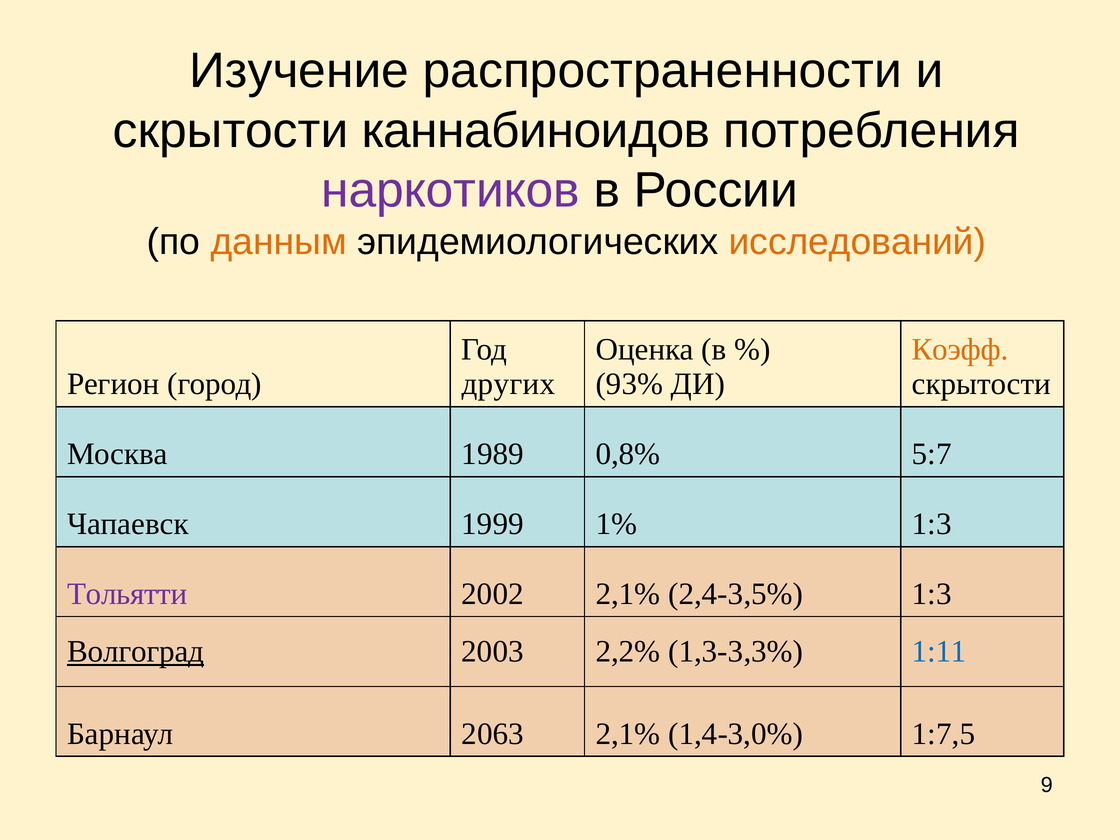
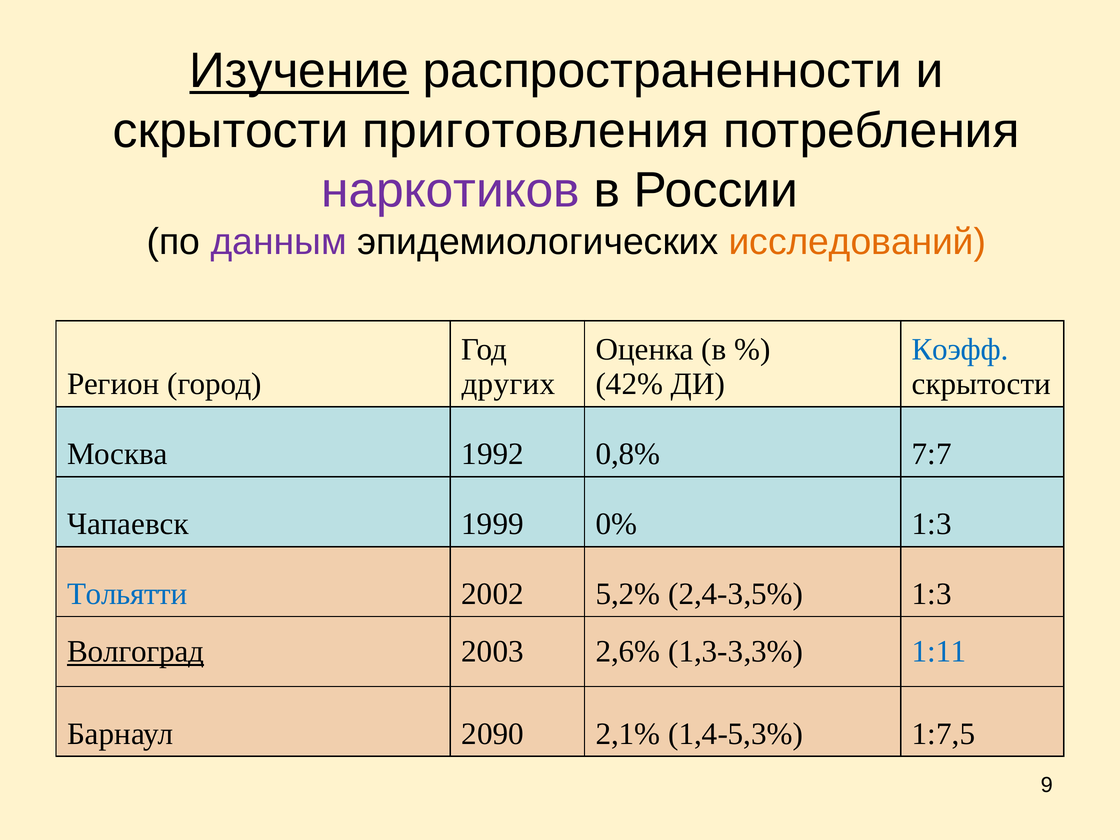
Изучение underline: none -> present
каннабиноидов: каннабиноидов -> приготовления
данным colour: orange -> purple
Коэфф colour: orange -> blue
93%: 93% -> 42%
1989: 1989 -> 1992
5:7: 5:7 -> 7:7
1%: 1% -> 0%
Тольятти colour: purple -> blue
2002 2,1%: 2,1% -> 5,2%
2,2%: 2,2% -> 2,6%
2063: 2063 -> 2090
1,4-3,0%: 1,4-3,0% -> 1,4-5,3%
